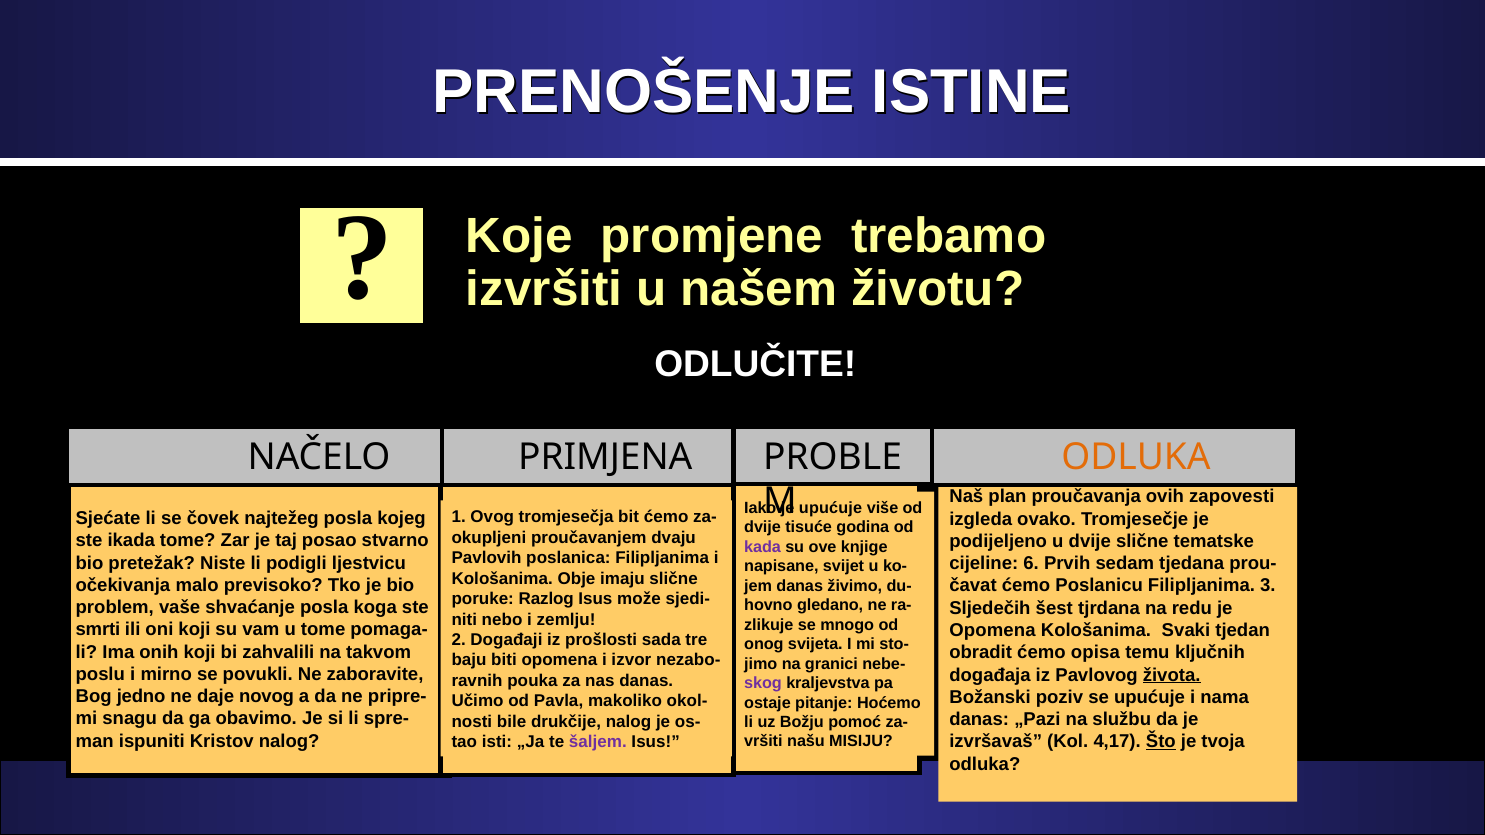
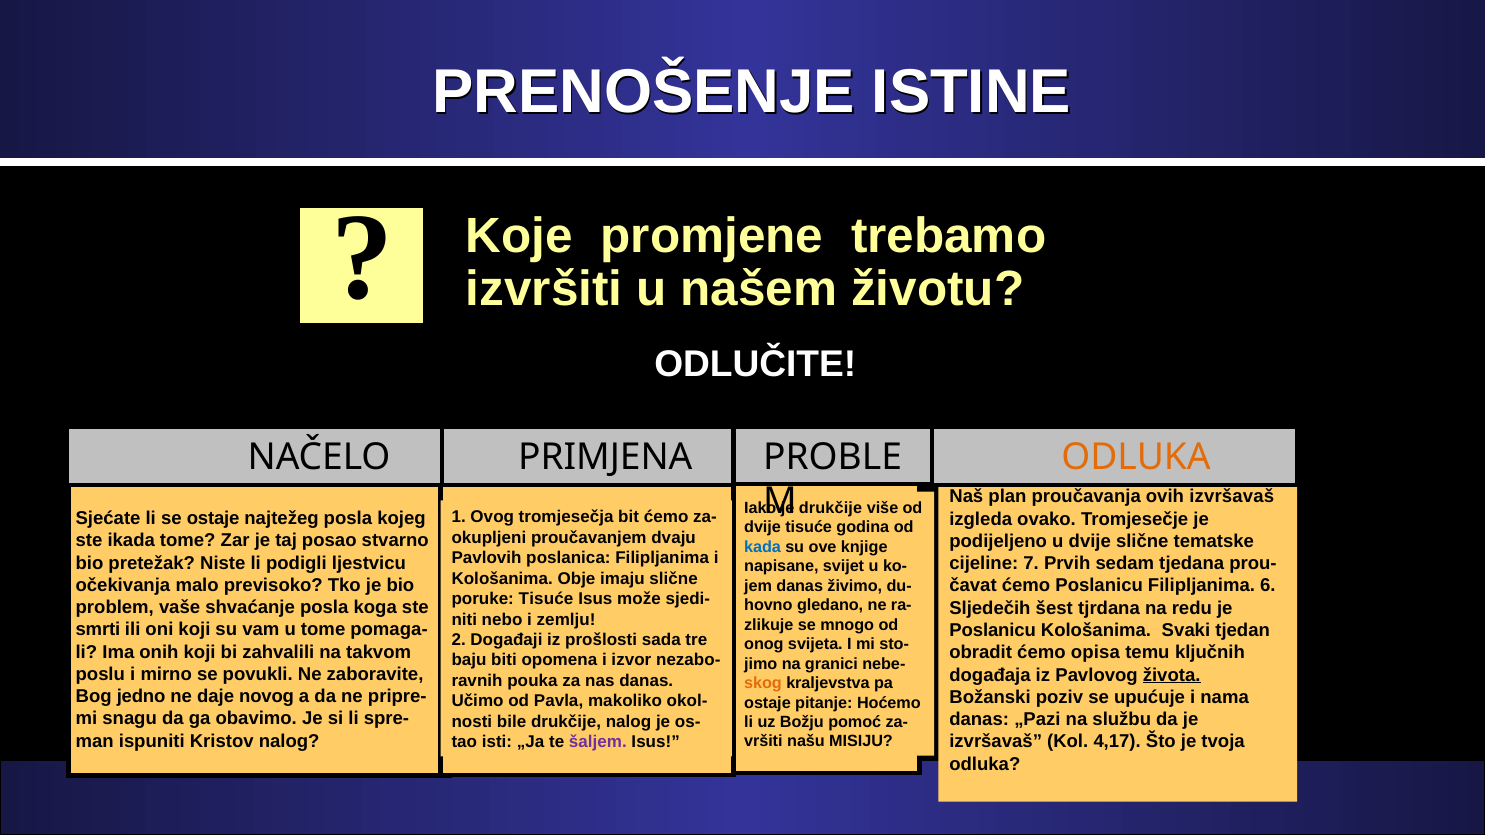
ovih zapovesti: zapovesti -> izvršavaš
upućuje at (831, 508): upućuje -> drukčije
se čovek: čovek -> ostaje
kada colour: purple -> blue
6: 6 -> 7
3: 3 -> 6
poruke Razlog: Razlog -> Tisuće
Opomena at (993, 631): Opomena -> Poslanicu
skog colour: purple -> orange
Što underline: present -> none
